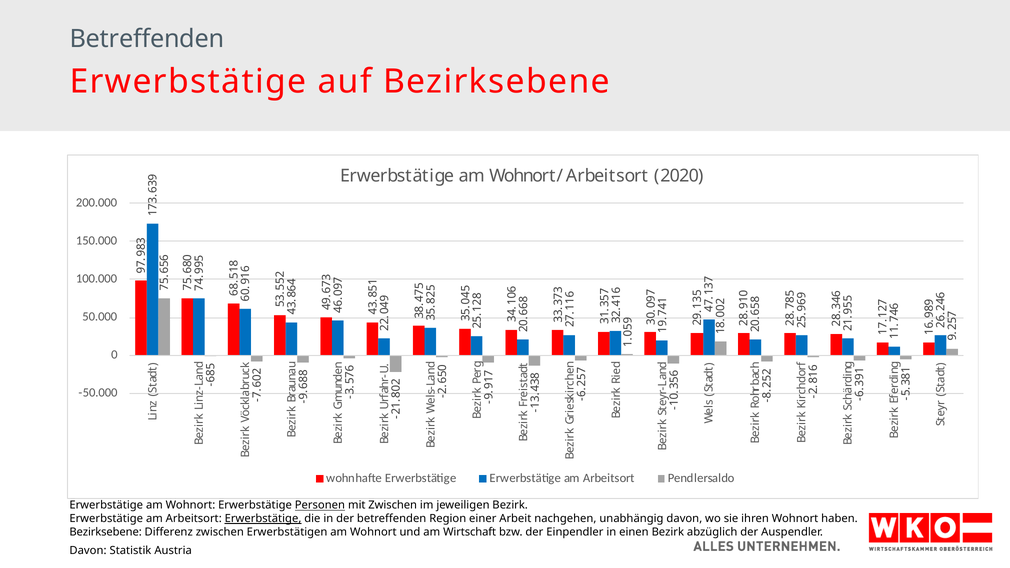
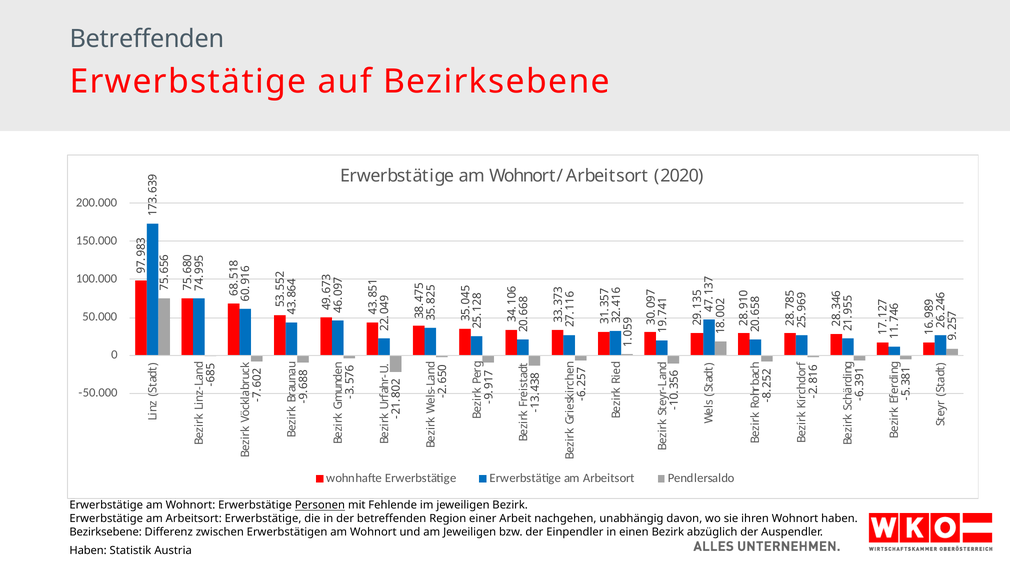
mit Zwischen: Zwischen -> Fehlende
Erwerbstätige at (263, 519) underline: present -> none
am Wirtschaft: Wirtschaft -> Jeweiligen
Davon at (88, 551): Davon -> Haben
